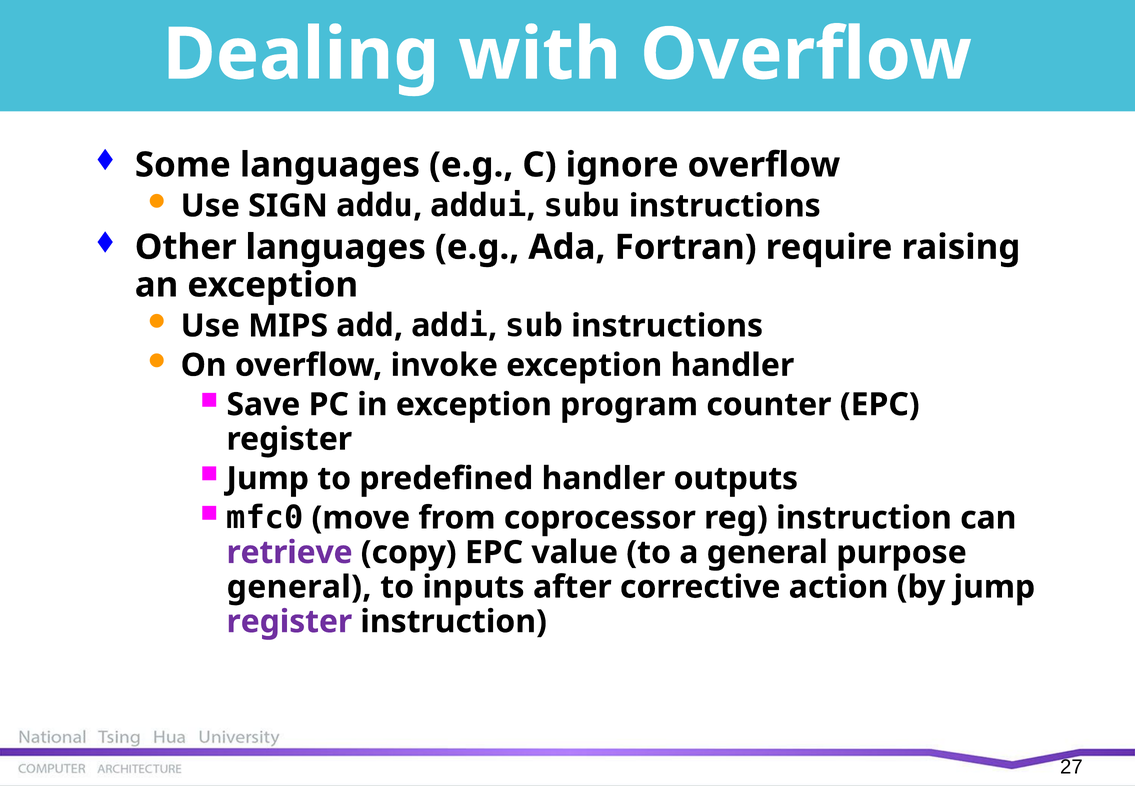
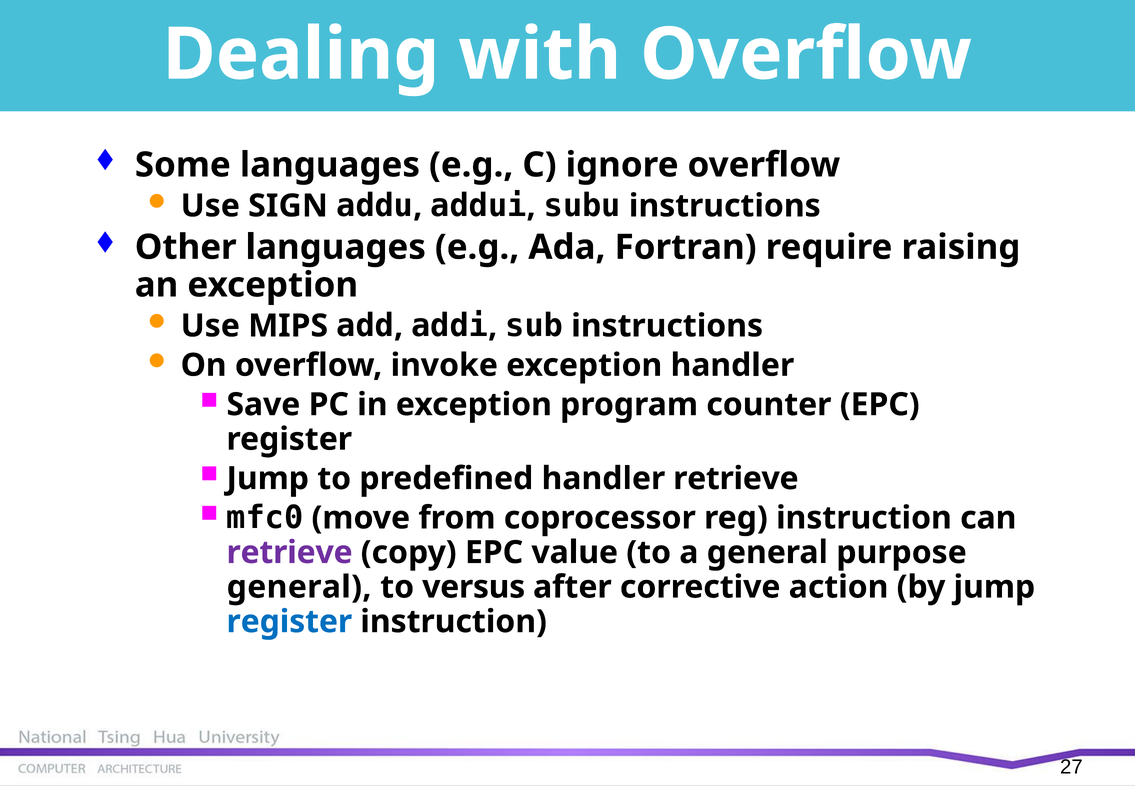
handler outputs: outputs -> retrieve
inputs: inputs -> versus
register at (289, 621) colour: purple -> blue
